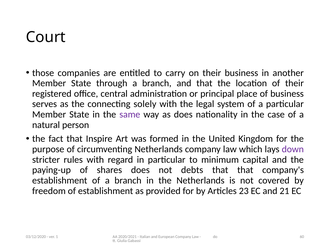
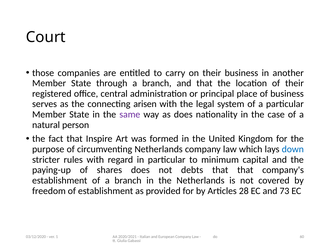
solely: solely -> arisen
down colour: purple -> blue
23: 23 -> 28
21: 21 -> 73
